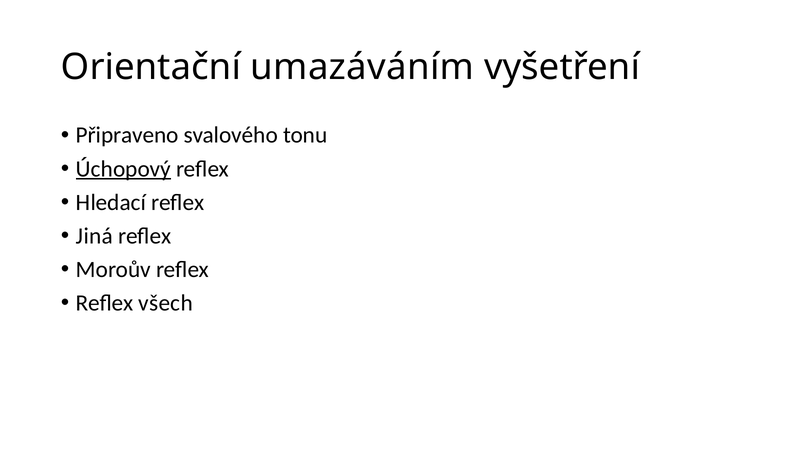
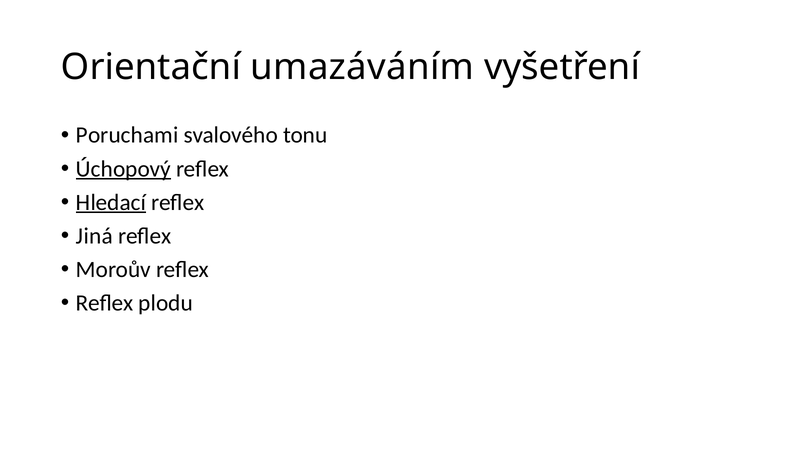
Připraveno: Připraveno -> Poruchami
Hledací underline: none -> present
všech: všech -> plodu
